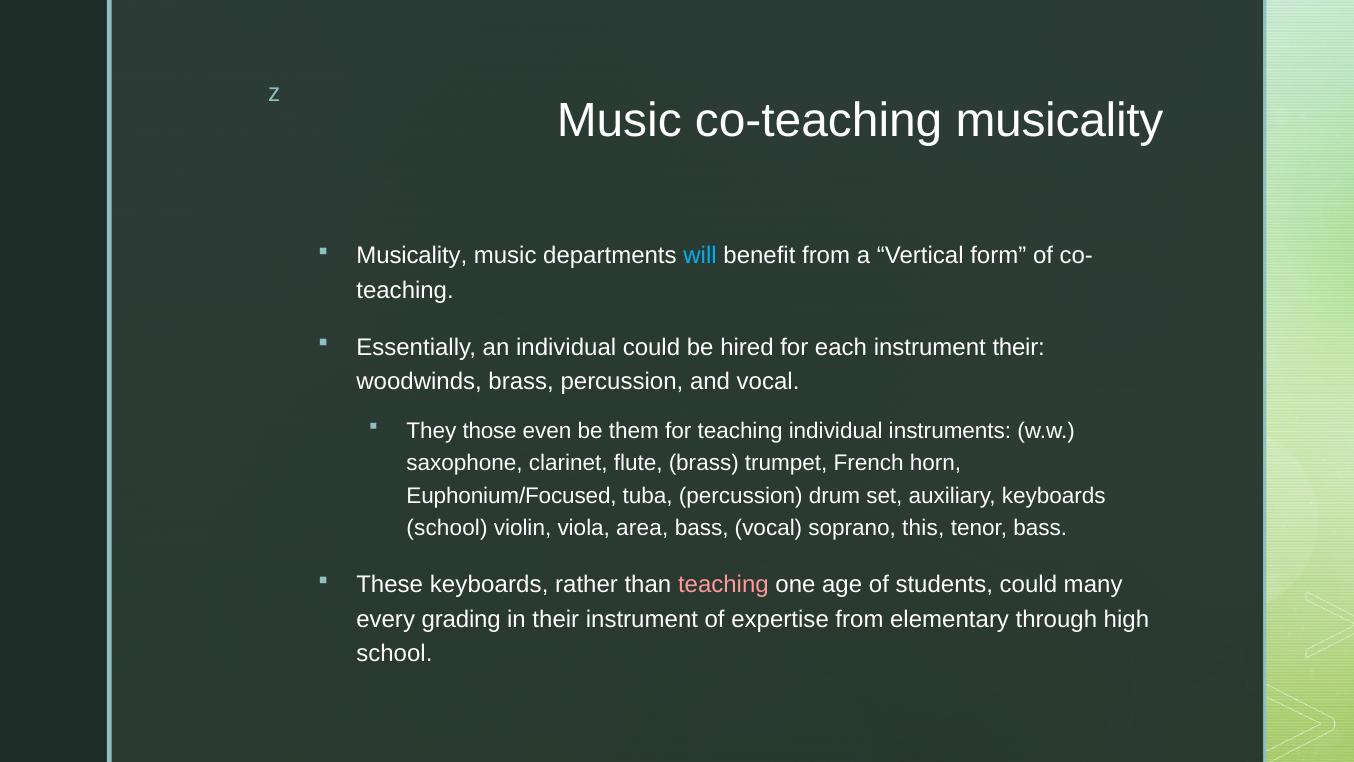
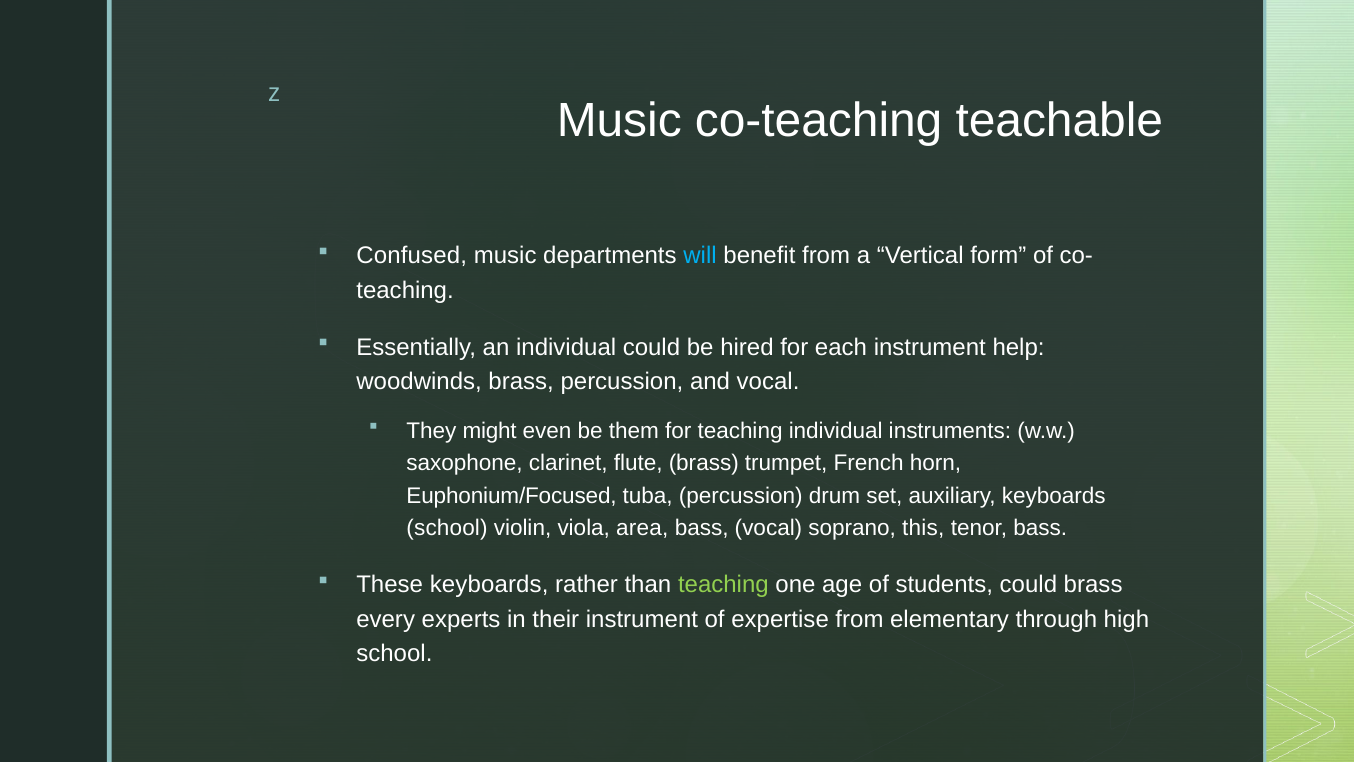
co-teaching musicality: musicality -> teachable
Musicality at (412, 256): Musicality -> Confused
instrument their: their -> help
those: those -> might
teaching at (723, 584) colour: pink -> light green
could many: many -> brass
grading: grading -> experts
